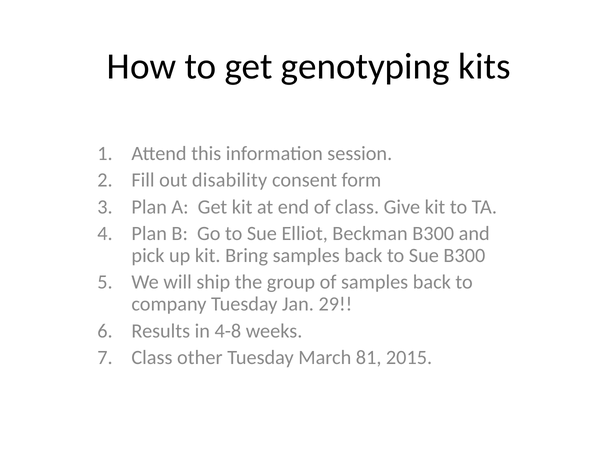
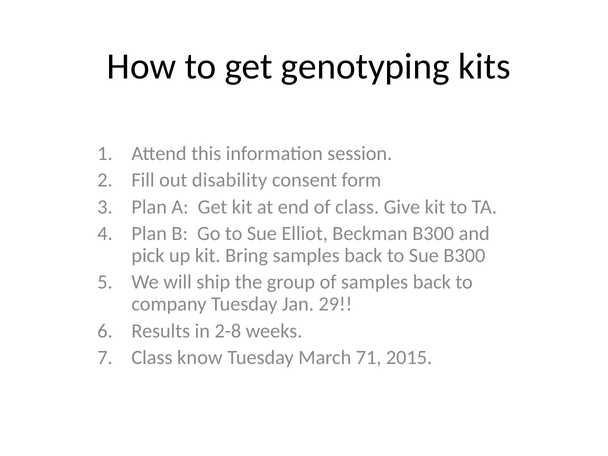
4-8: 4-8 -> 2-8
other: other -> know
81: 81 -> 71
